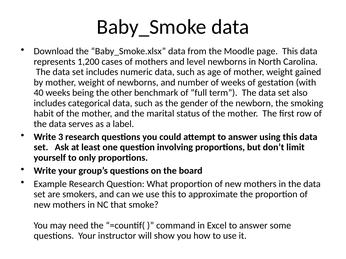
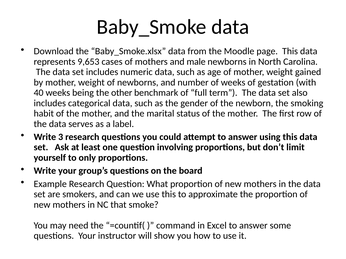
1,200: 1,200 -> 9,653
level: level -> male
